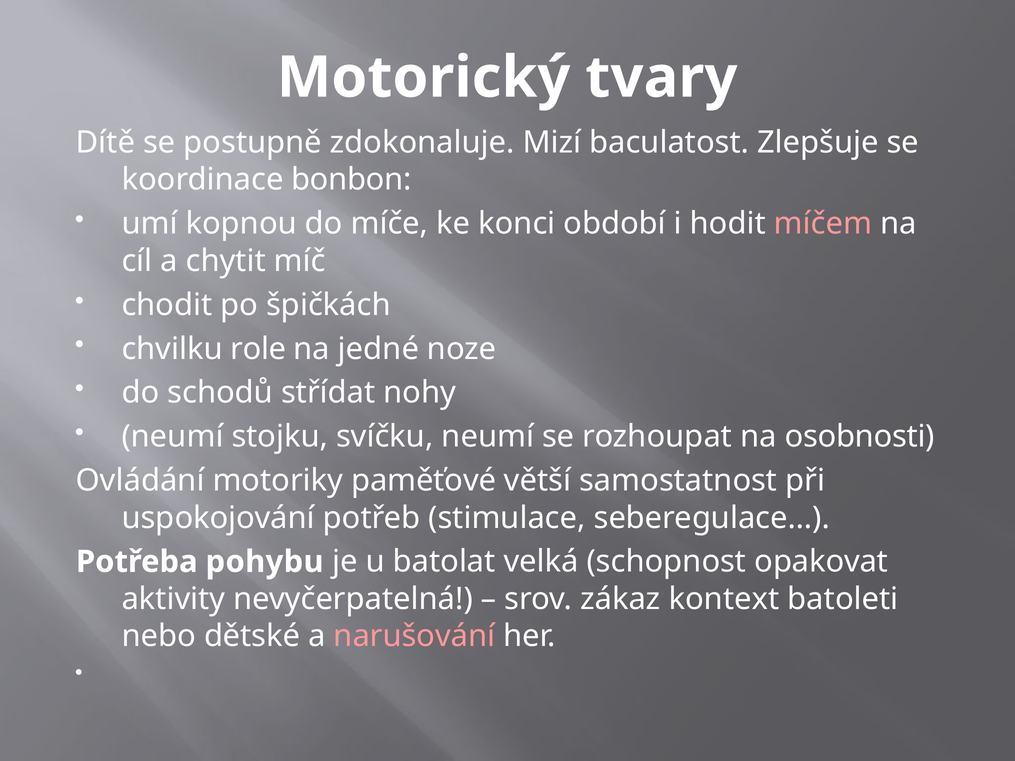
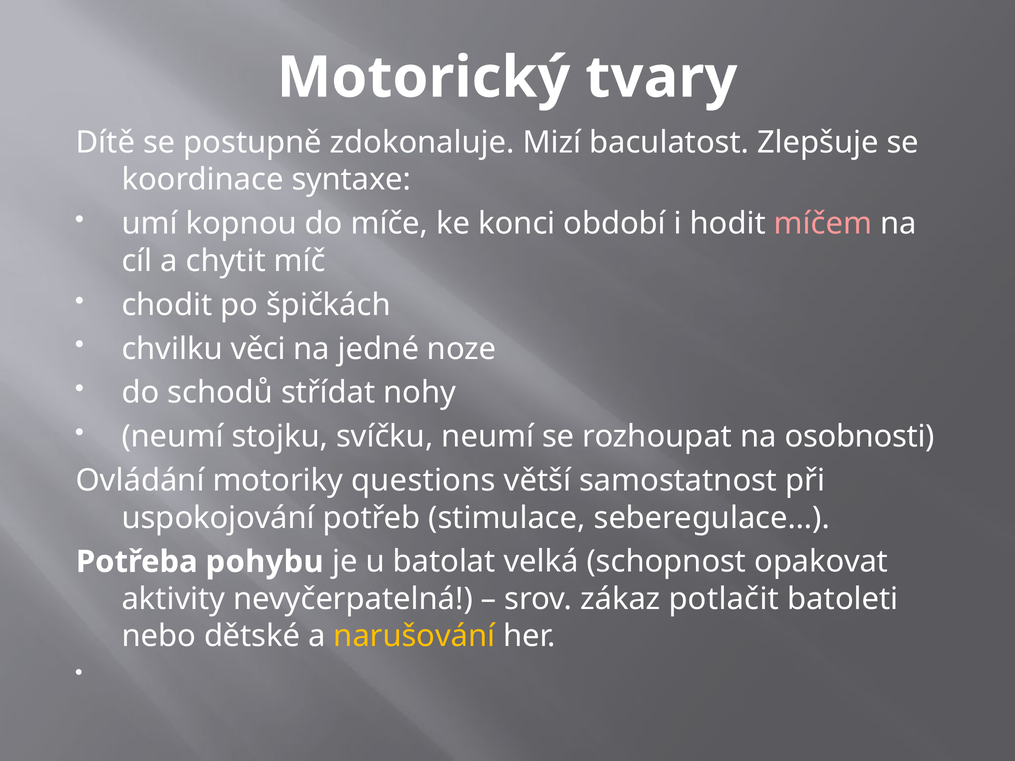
bonbon: bonbon -> syntaxe
role: role -> věci
paměťové: paměťové -> questions
kontext: kontext -> potlačit
narušování colour: pink -> yellow
